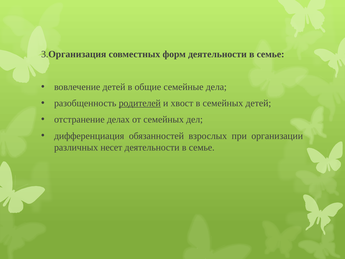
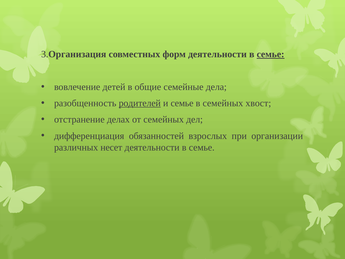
семье at (271, 54) underline: none -> present
и хвост: хвост -> семье
семейных детей: детей -> хвост
